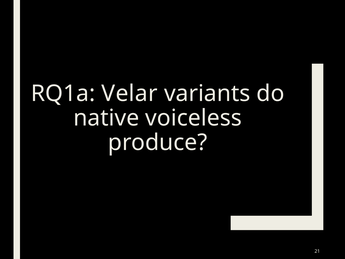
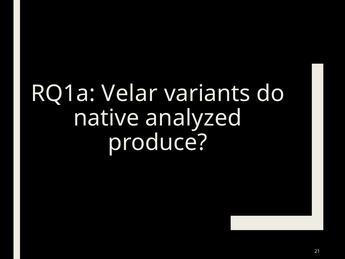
voiceless: voiceless -> analyzed
